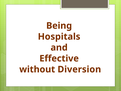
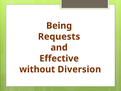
Hospitals: Hospitals -> Requests
